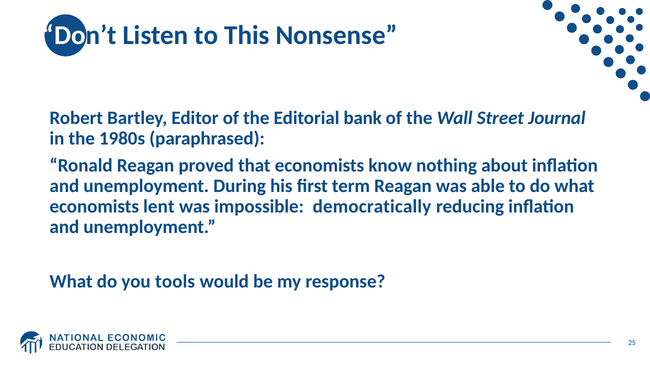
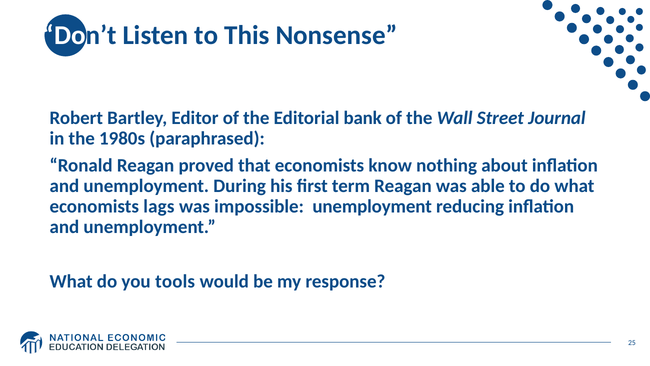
lent: lent -> lags
impossible democratically: democratically -> unemployment
